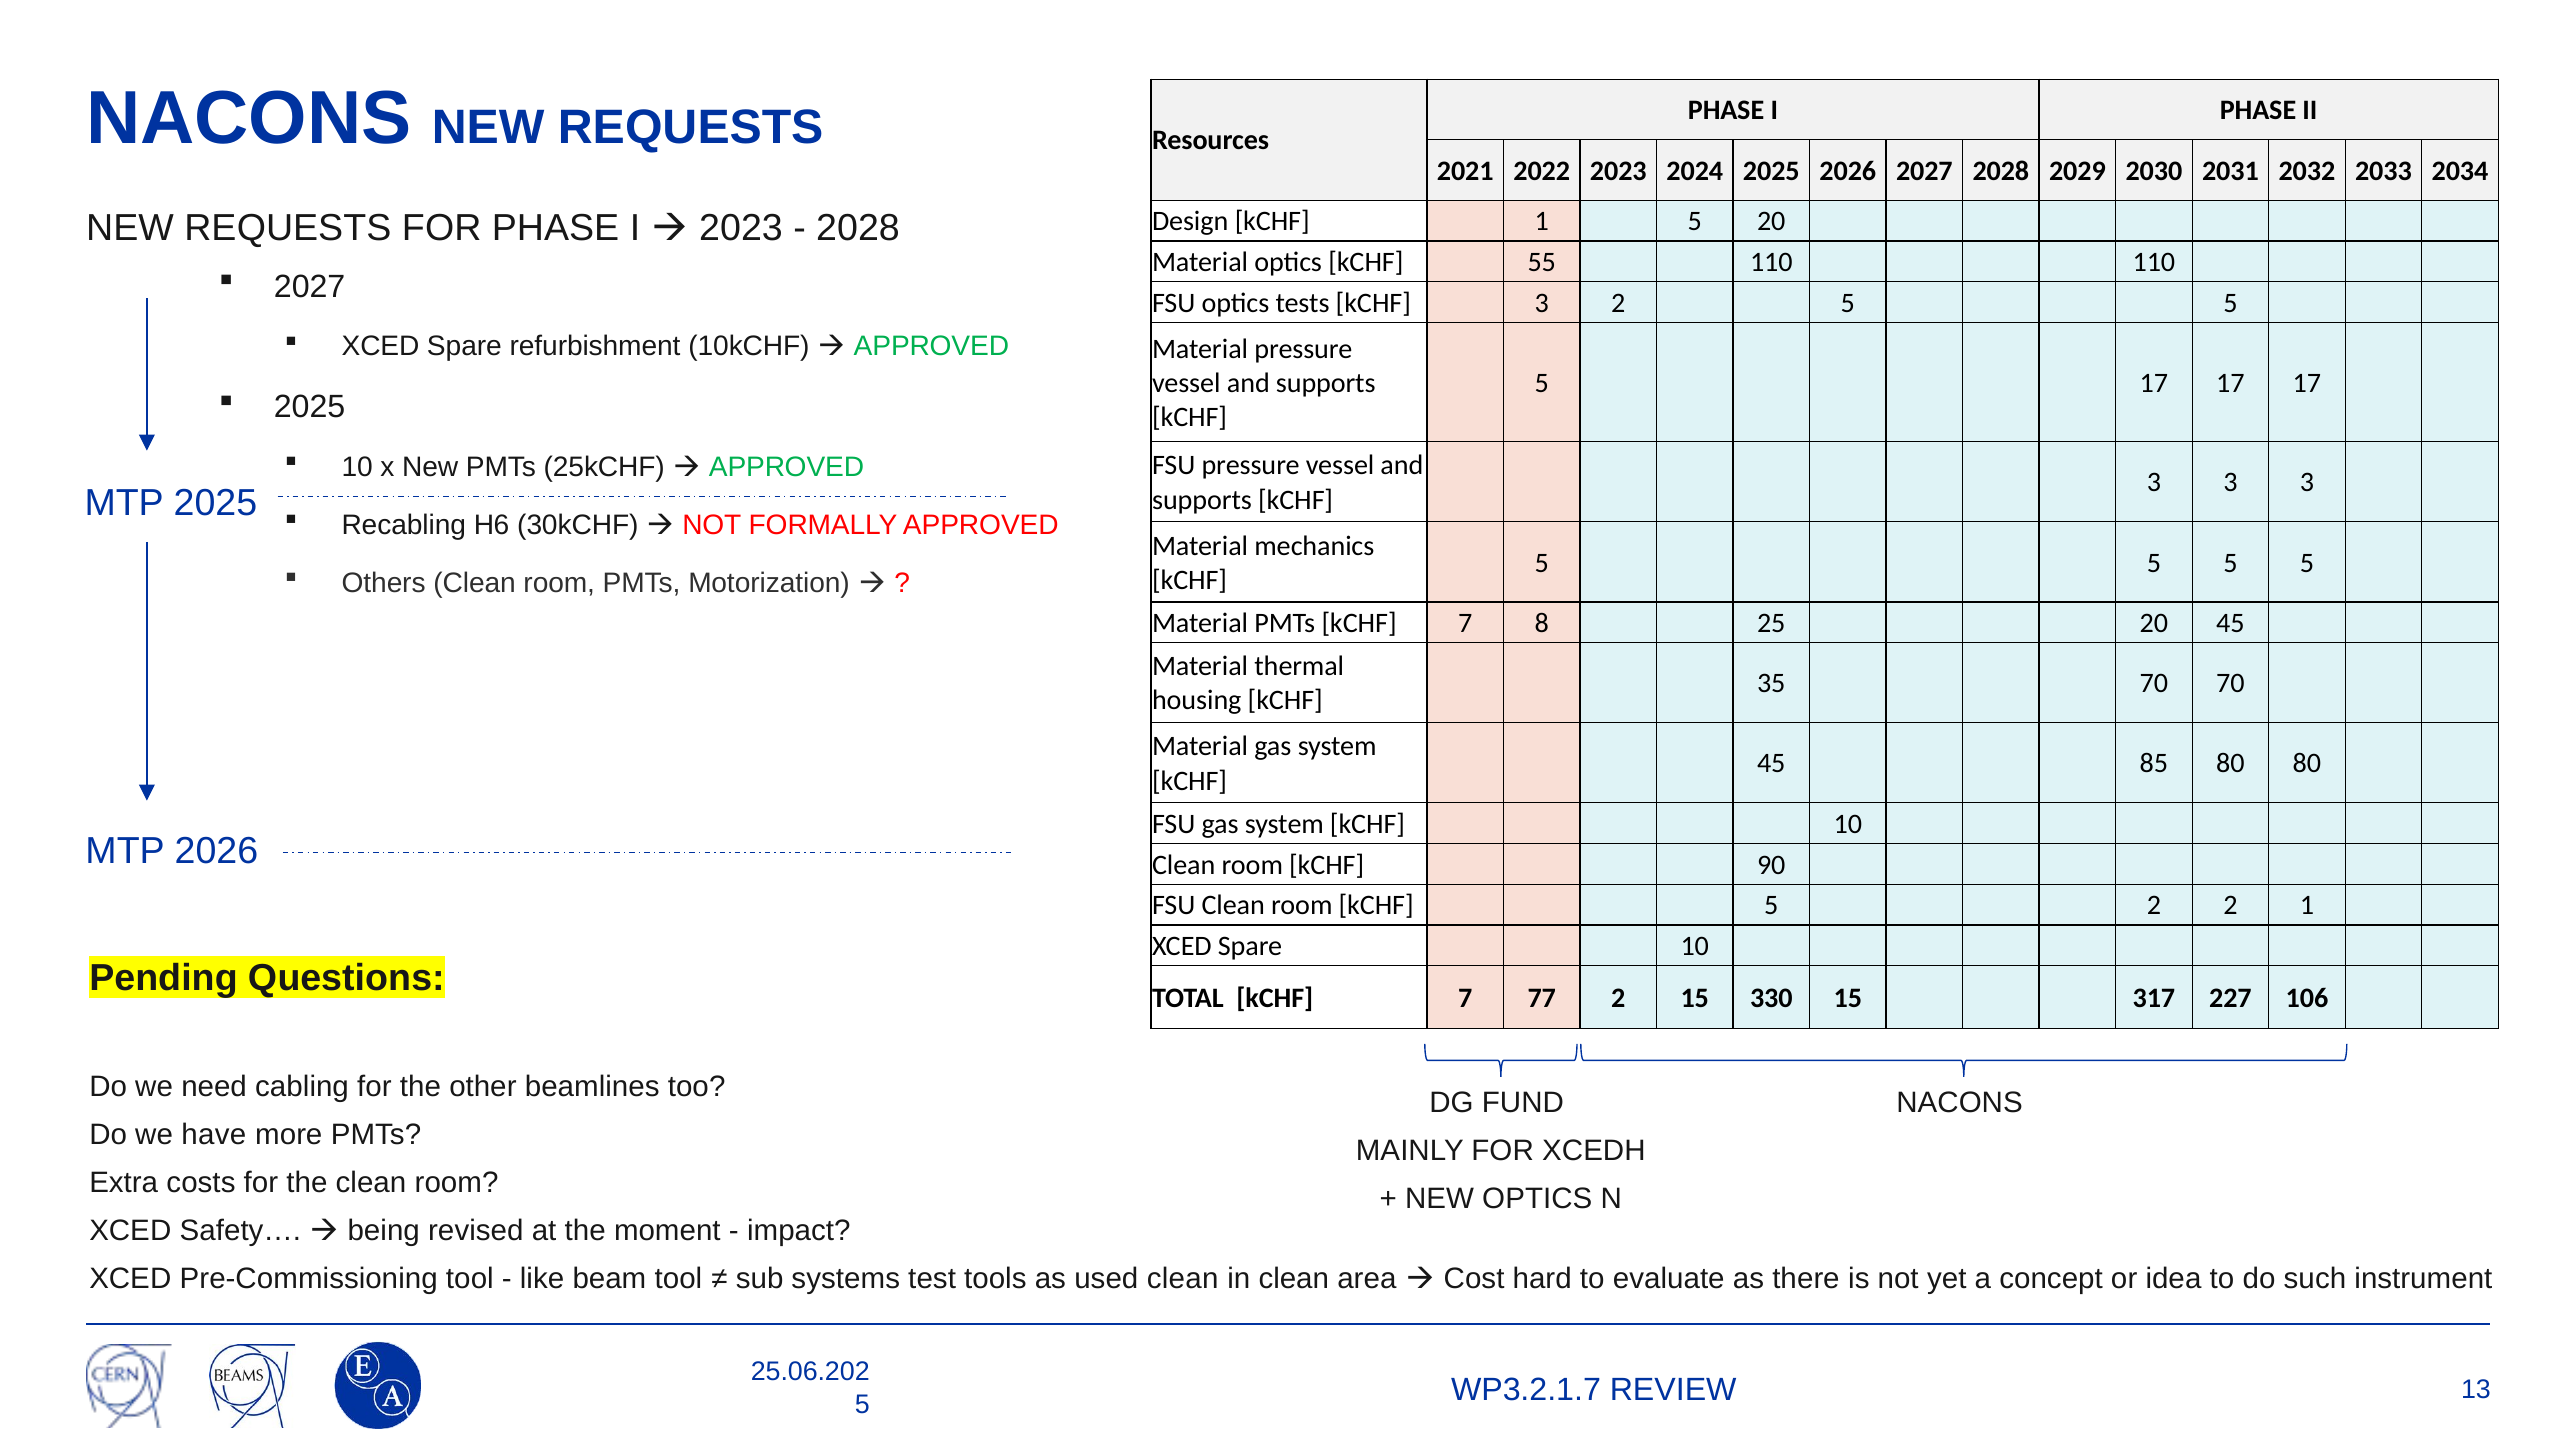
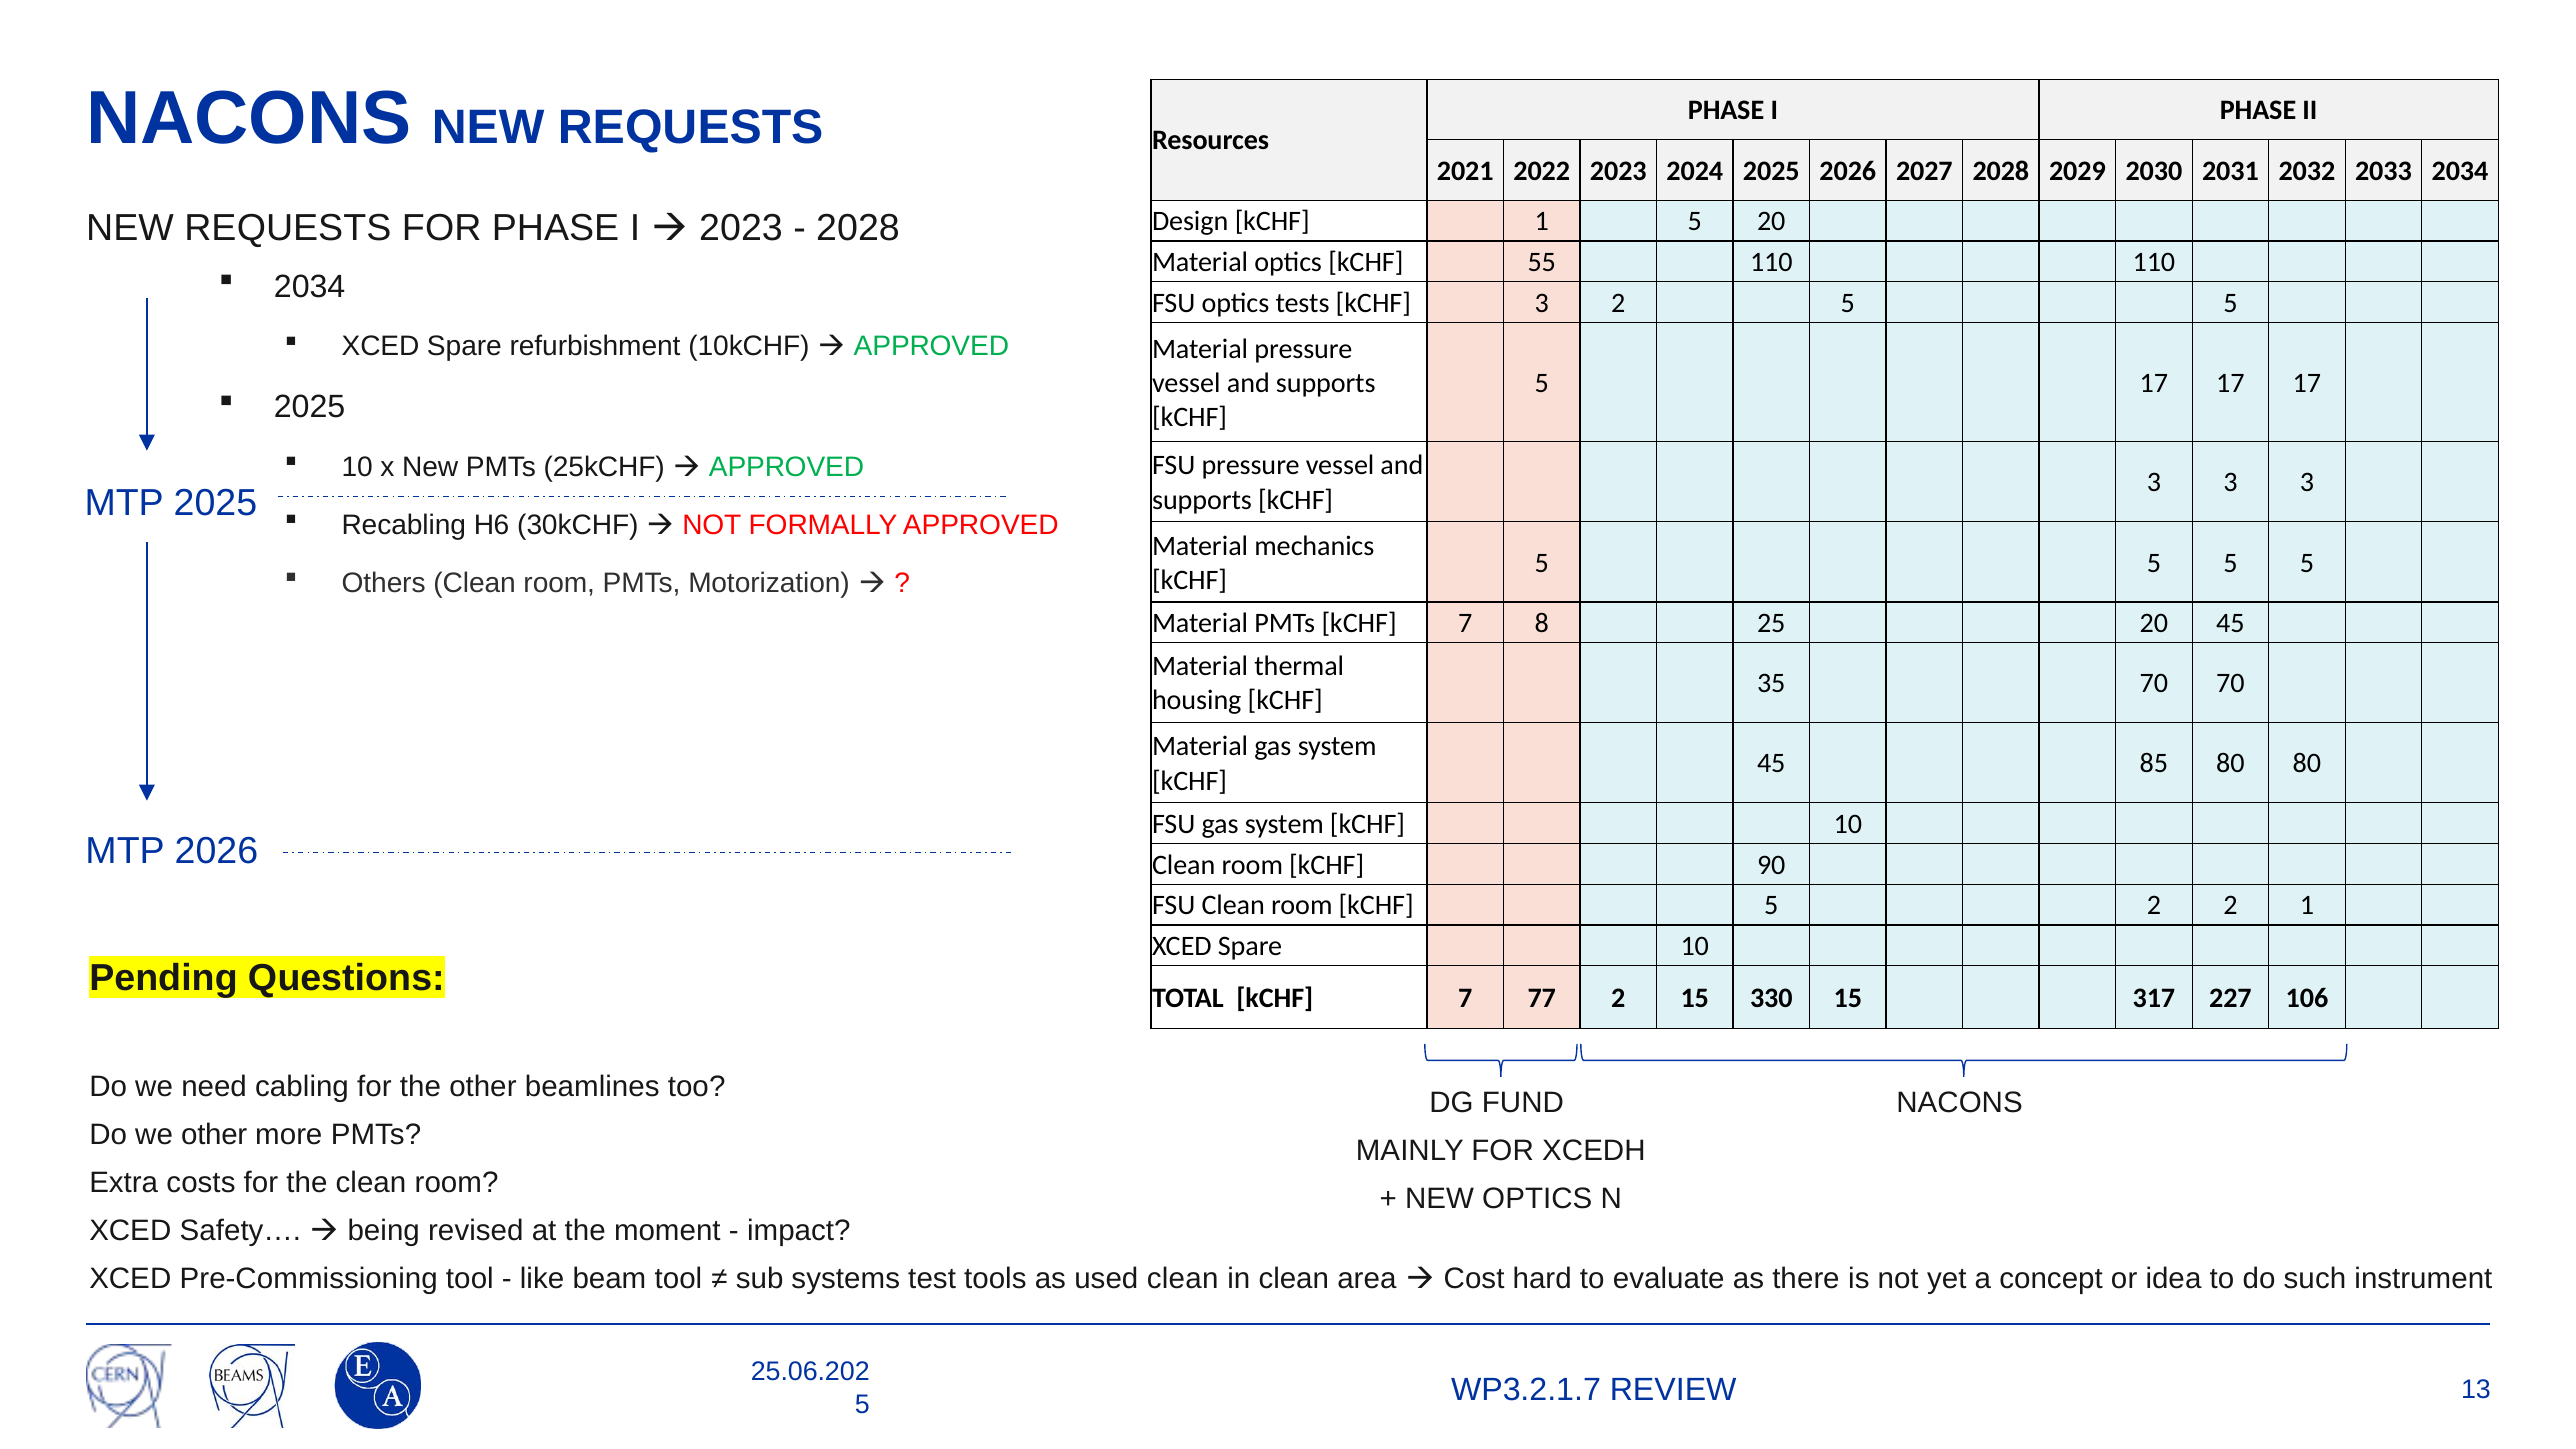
2027 at (310, 286): 2027 -> 2034
we have: have -> other
